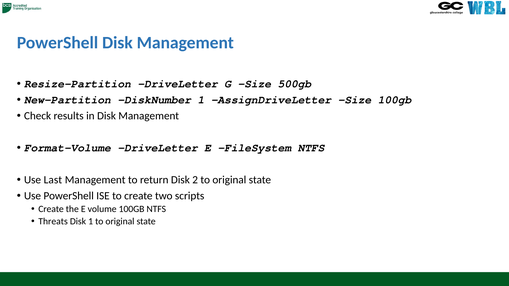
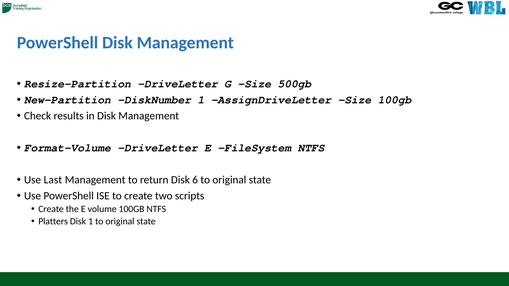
2: 2 -> 6
Threats: Threats -> Platters
